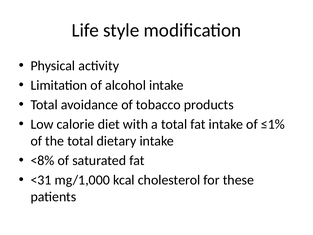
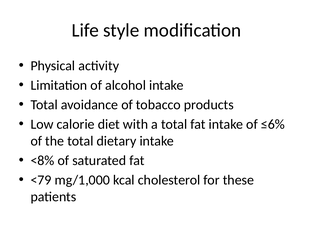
≤1%: ≤1% -> ≤6%
<31: <31 -> <79
